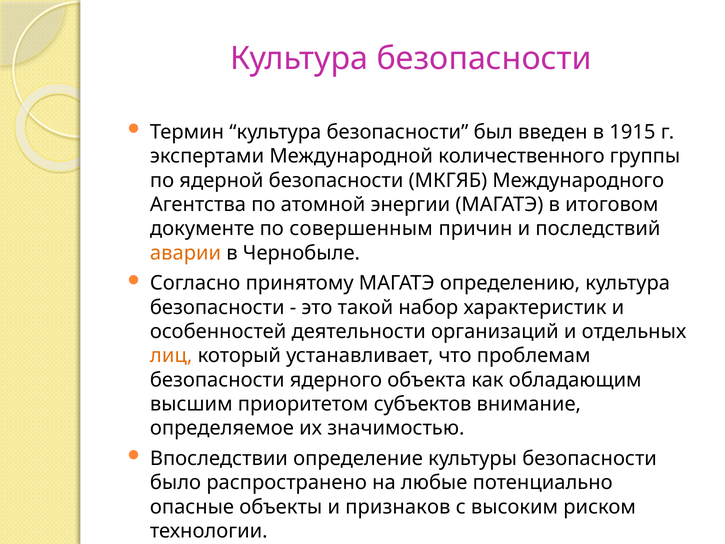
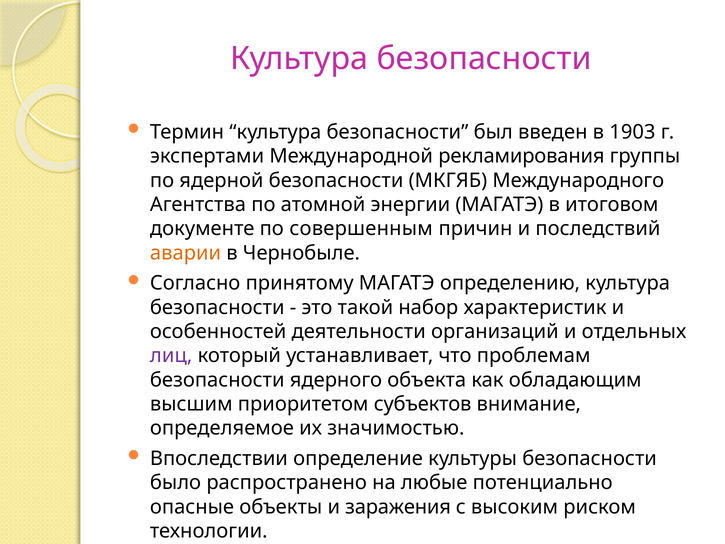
1915: 1915 -> 1903
количественного: количественного -> рекламирования
лиц colour: orange -> purple
признаков: признаков -> заражения
